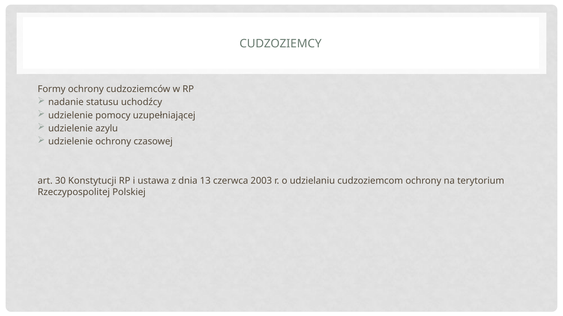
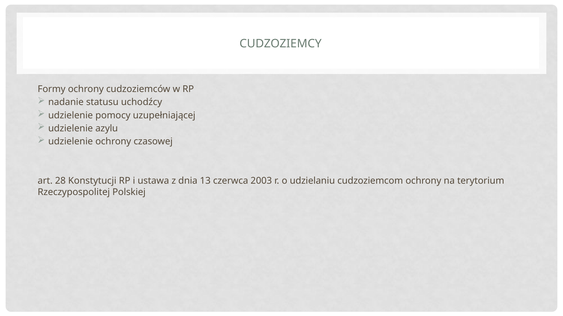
30: 30 -> 28
